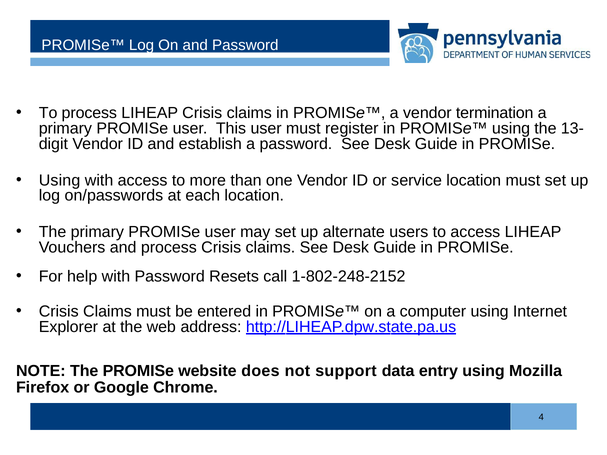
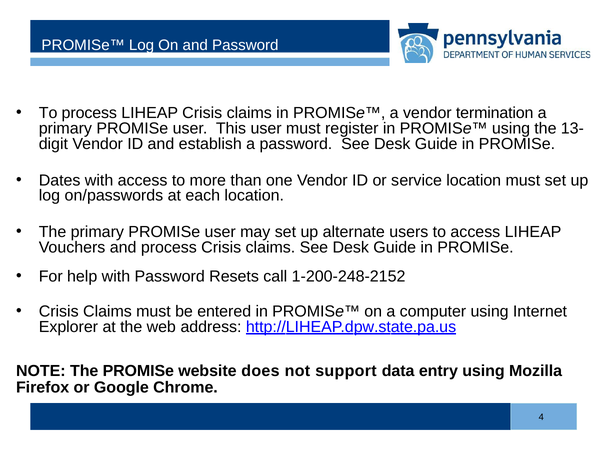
Using at (60, 180): Using -> Dates
1-802-248-2152: 1-802-248-2152 -> 1-200-248-2152
